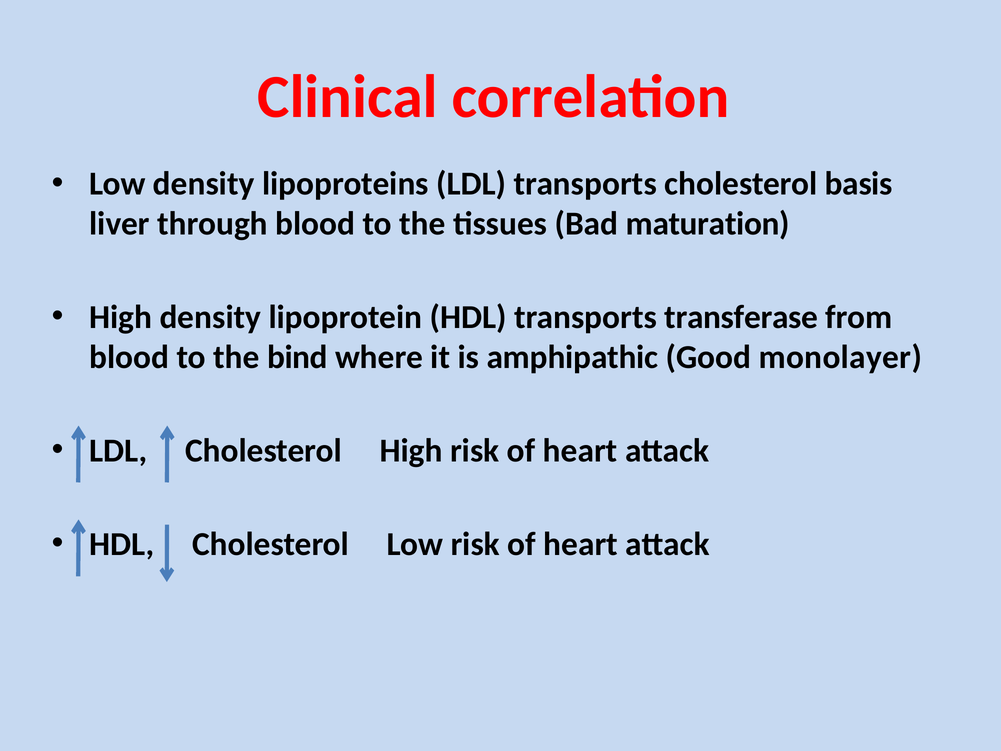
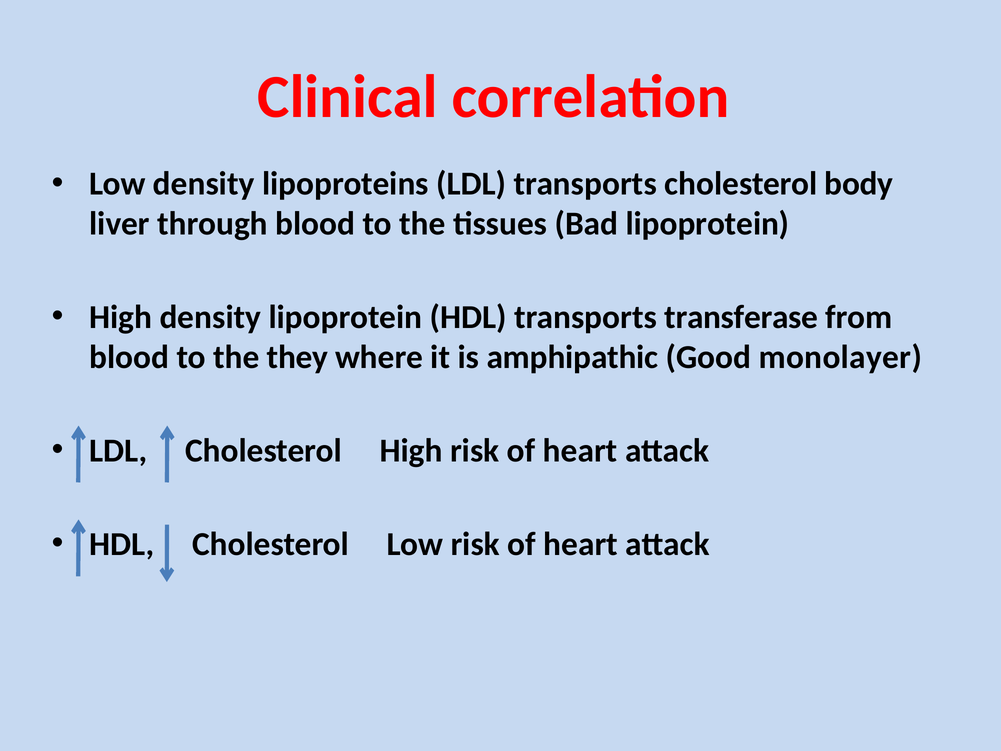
basis: basis -> body
Bad maturation: maturation -> lipoprotein
bind: bind -> they
